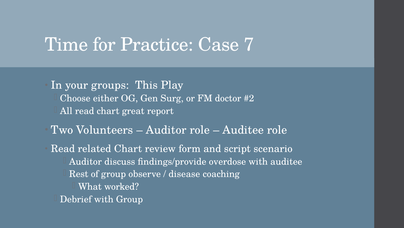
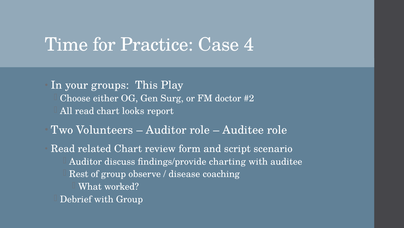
7: 7 -> 4
great: great -> looks
overdose: overdose -> charting
